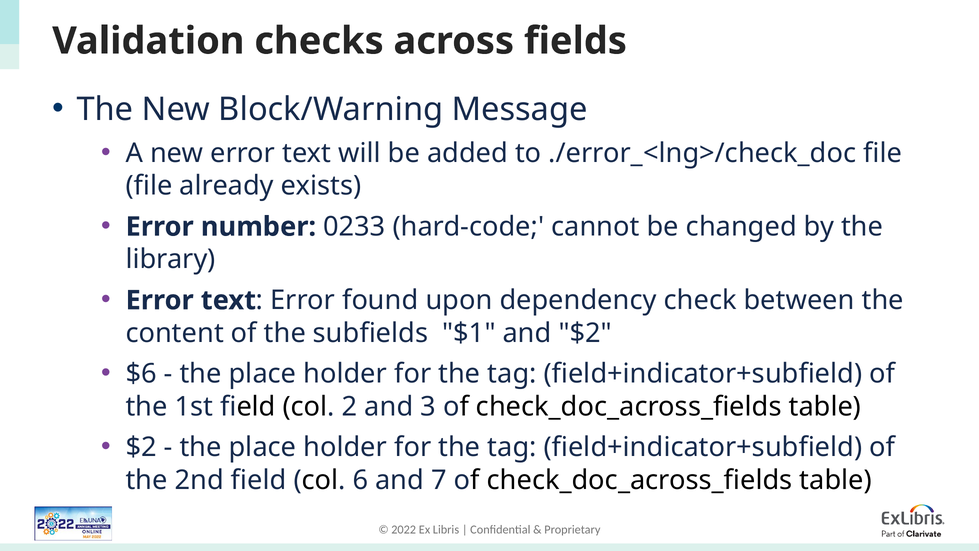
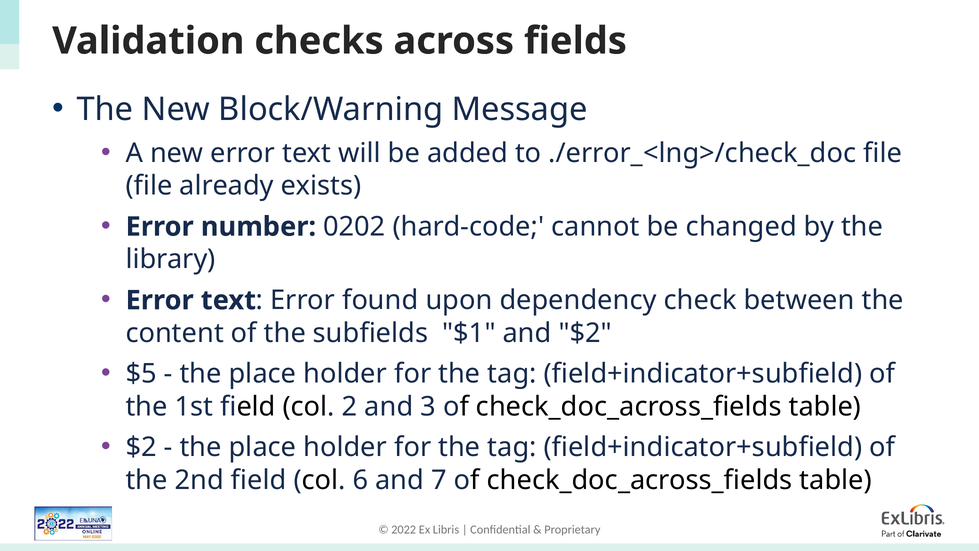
0233: 0233 -> 0202
$6: $6 -> $5
